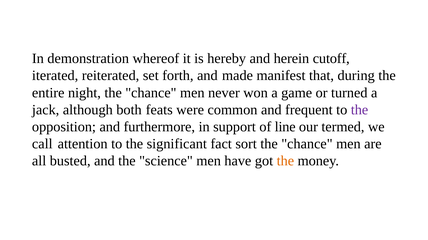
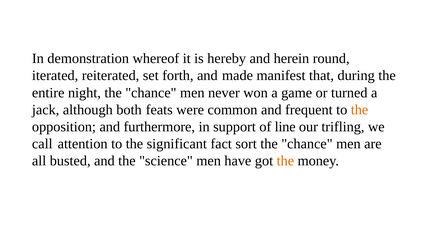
cutoff: cutoff -> round
the at (360, 110) colour: purple -> orange
termed: termed -> trifling
